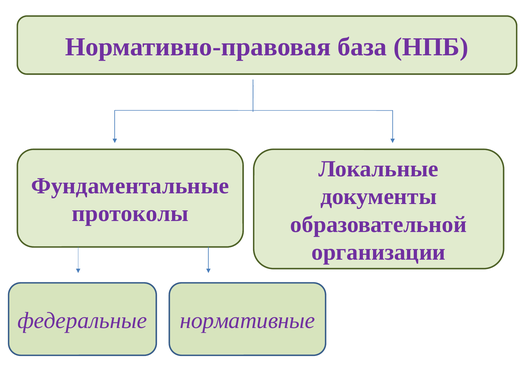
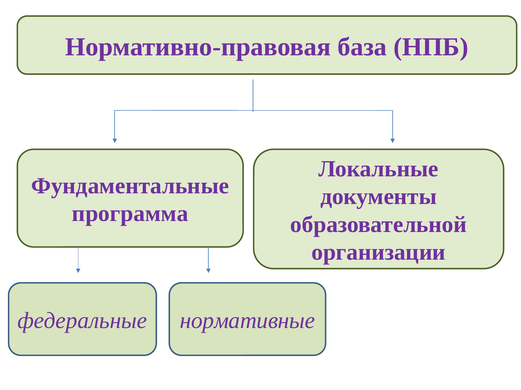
протоколы: протоколы -> программа
